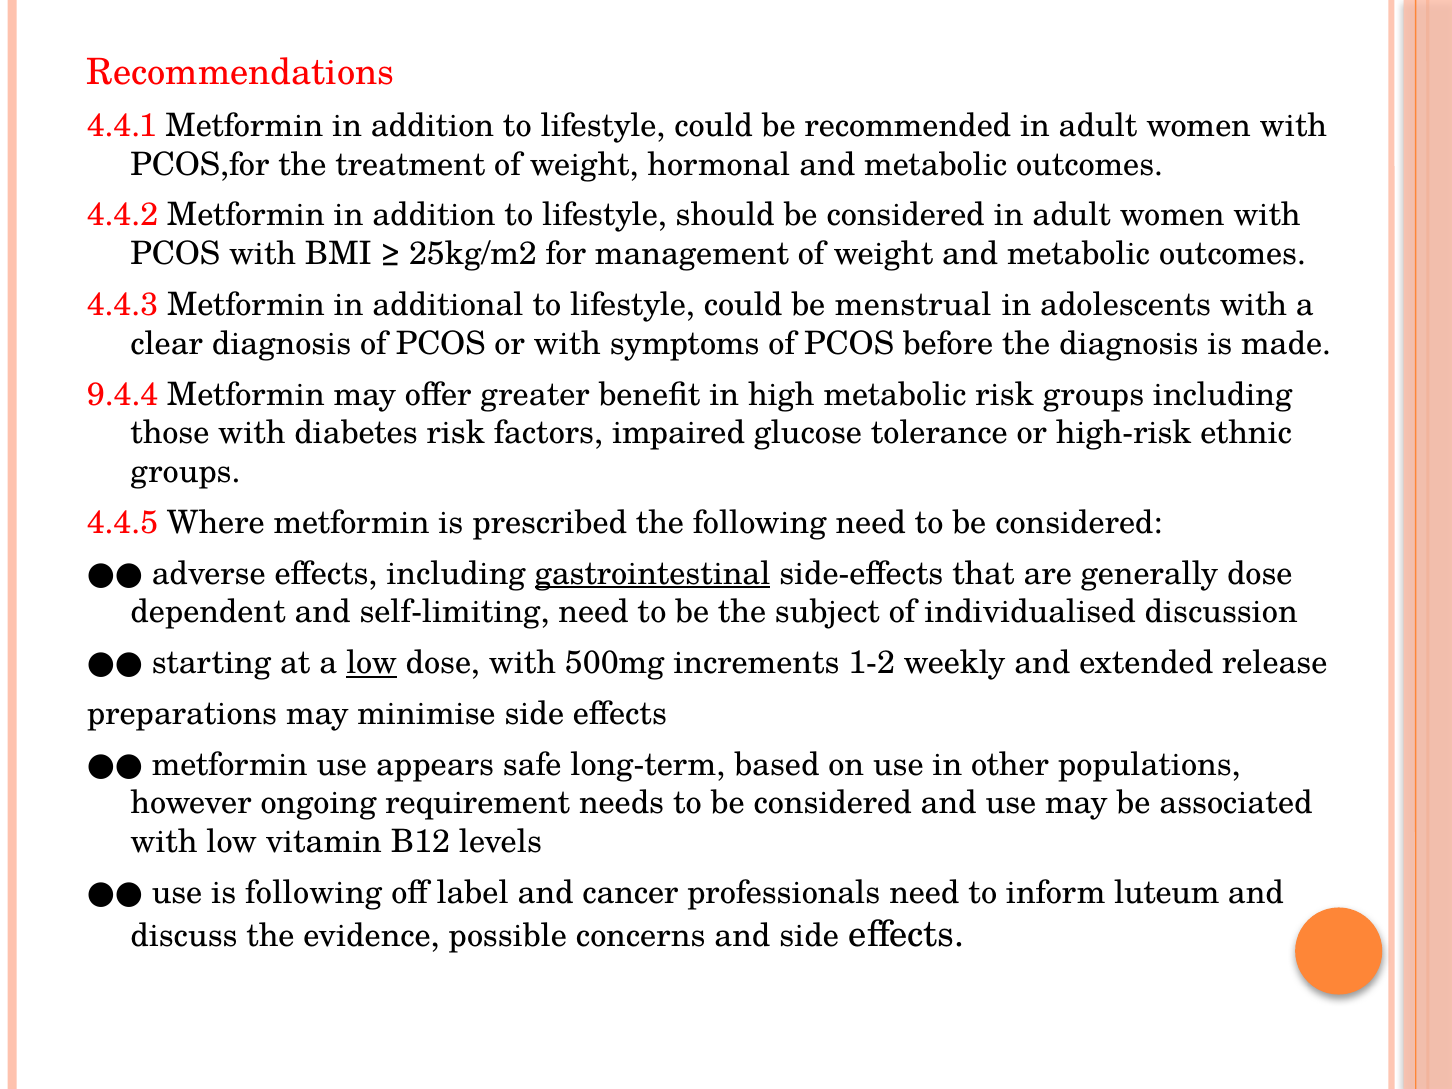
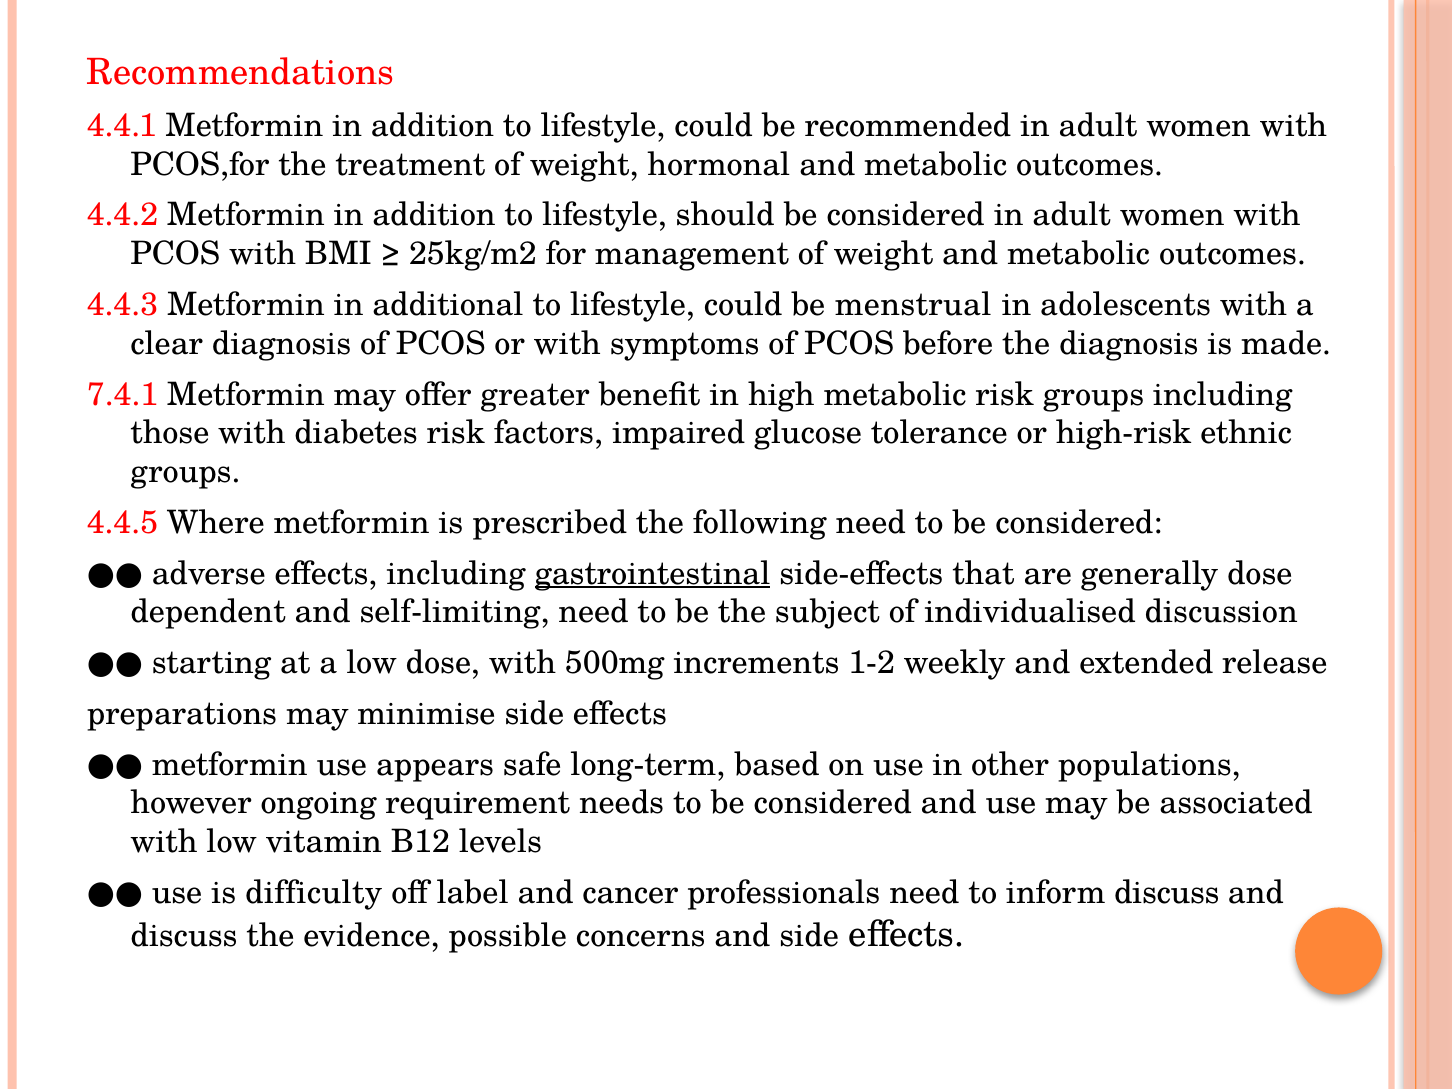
9.4.4: 9.4.4 -> 7.4.1
low at (372, 663) underline: present -> none
is following: following -> difficulty
inform luteum: luteum -> discuss
